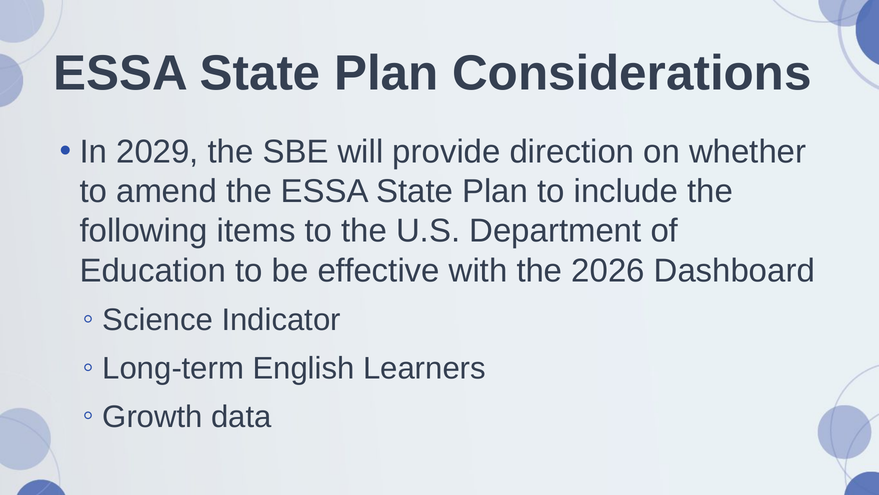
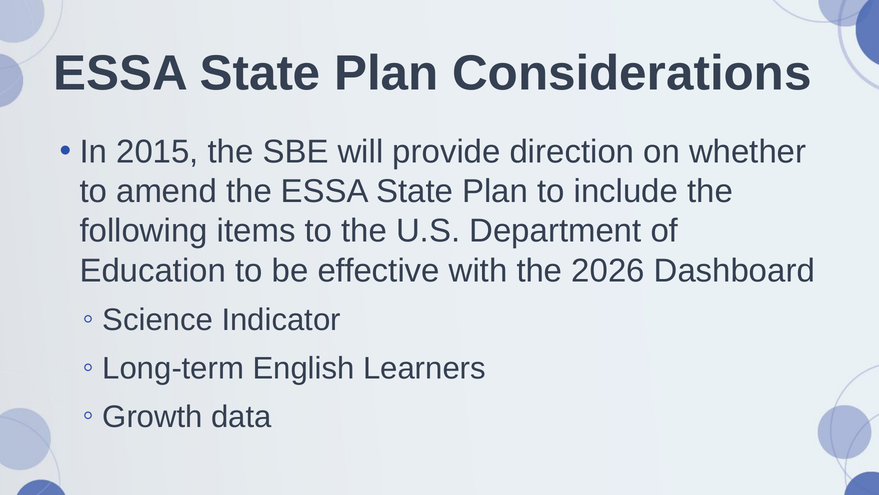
2029: 2029 -> 2015
